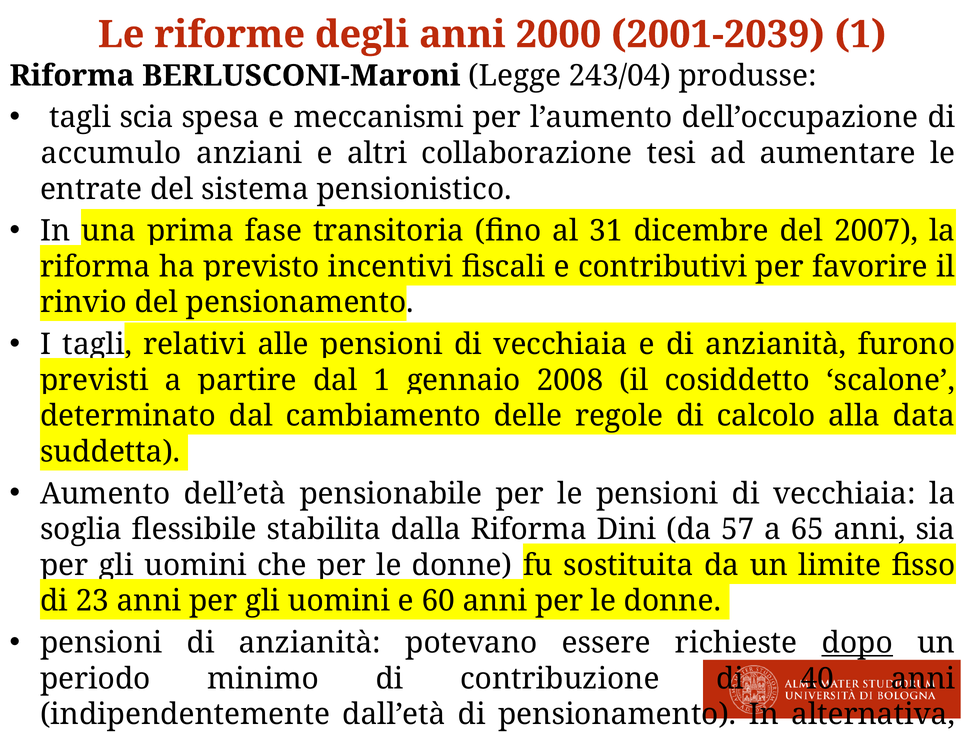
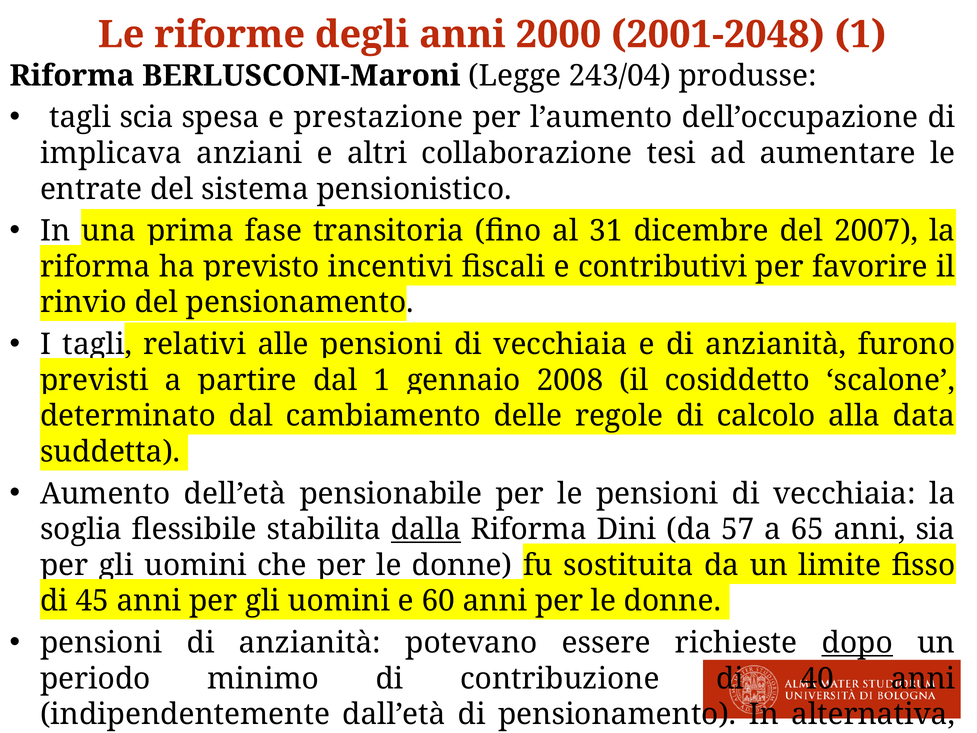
2001-2039: 2001-2039 -> 2001-2048
meccanismi: meccanismi -> prestazione
accumulo: accumulo -> implicava
dalla underline: none -> present
23: 23 -> 45
